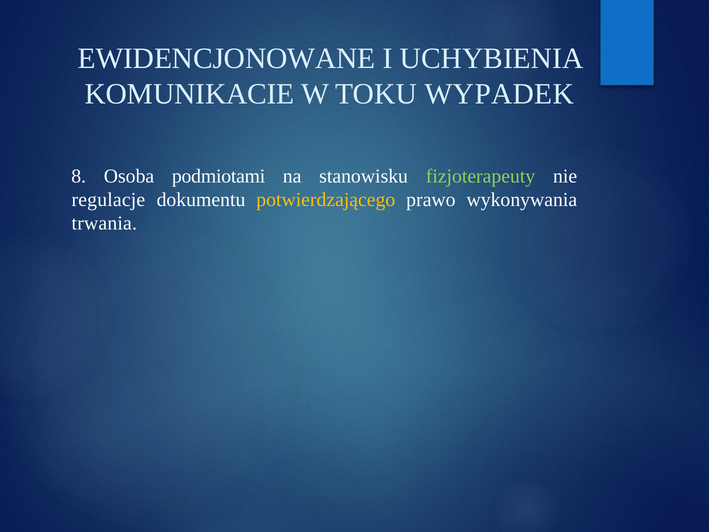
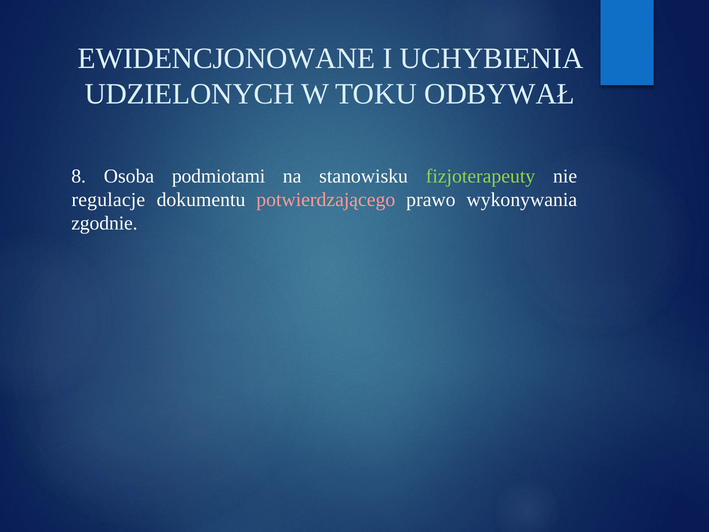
KOMUNIKACIE: KOMUNIKACIE -> UDZIELONYCH
WYPADEK: WYPADEK -> ODBYWAŁ
potwierdzającego colour: yellow -> pink
trwania: trwania -> zgodnie
